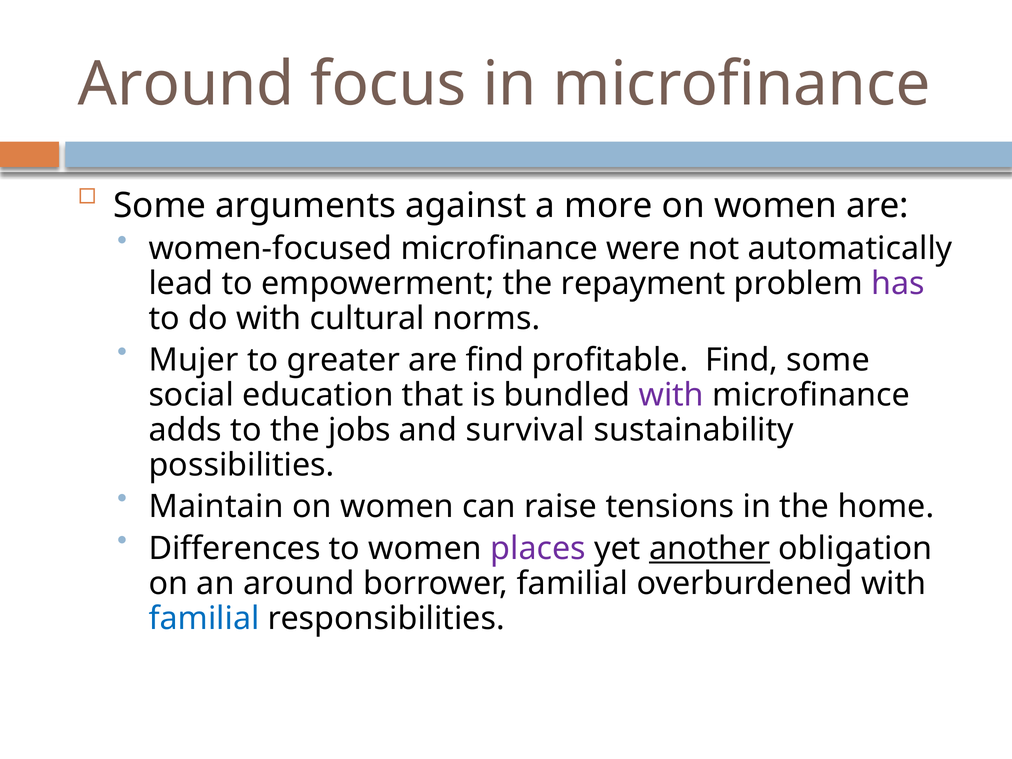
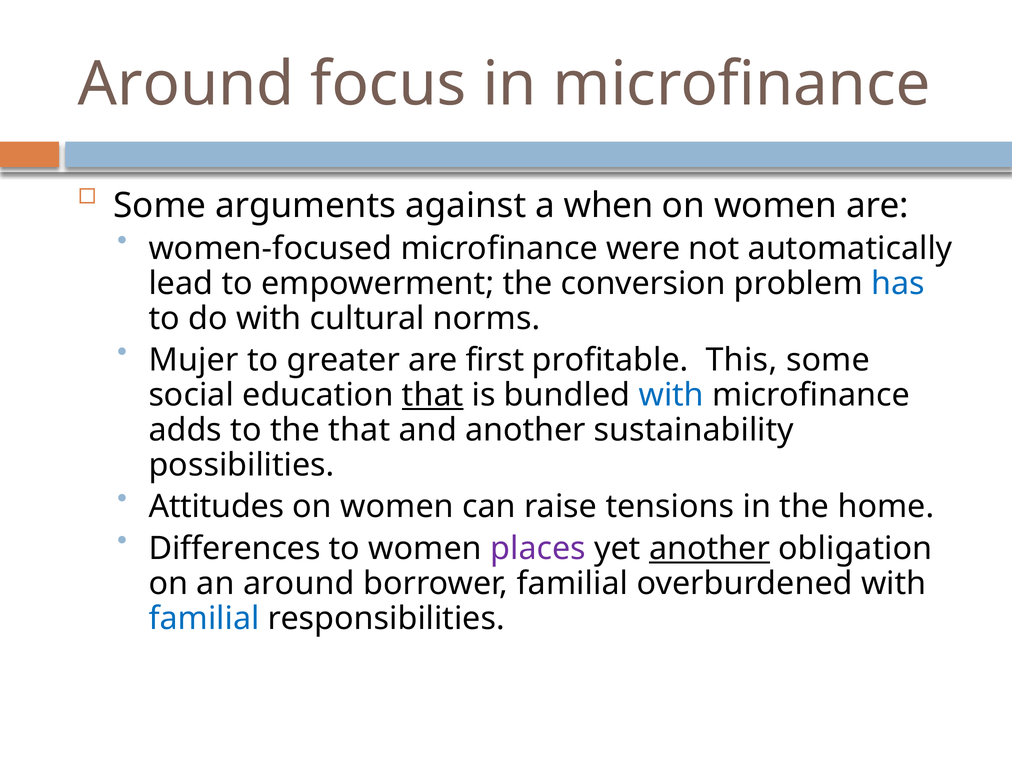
more: more -> when
repayment: repayment -> conversion
has colour: purple -> blue
are find: find -> first
profitable Find: Find -> This
that at (433, 395) underline: none -> present
with at (671, 395) colour: purple -> blue
the jobs: jobs -> that
and survival: survival -> another
Maintain: Maintain -> Attitudes
